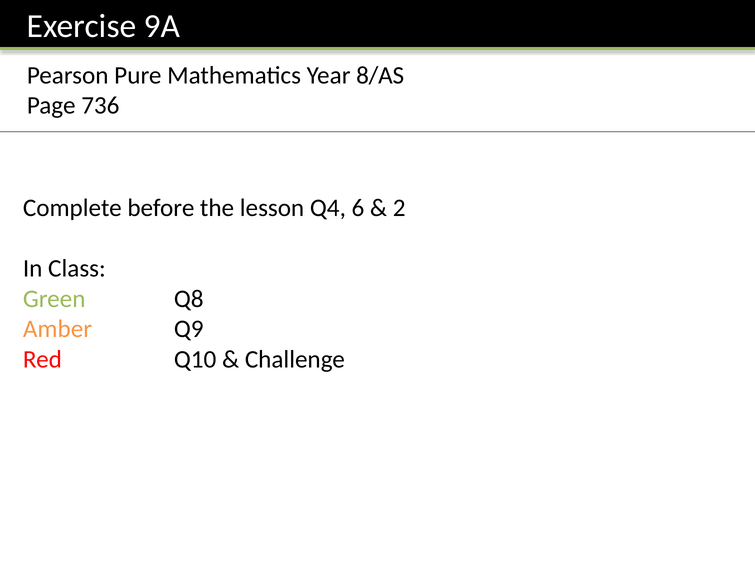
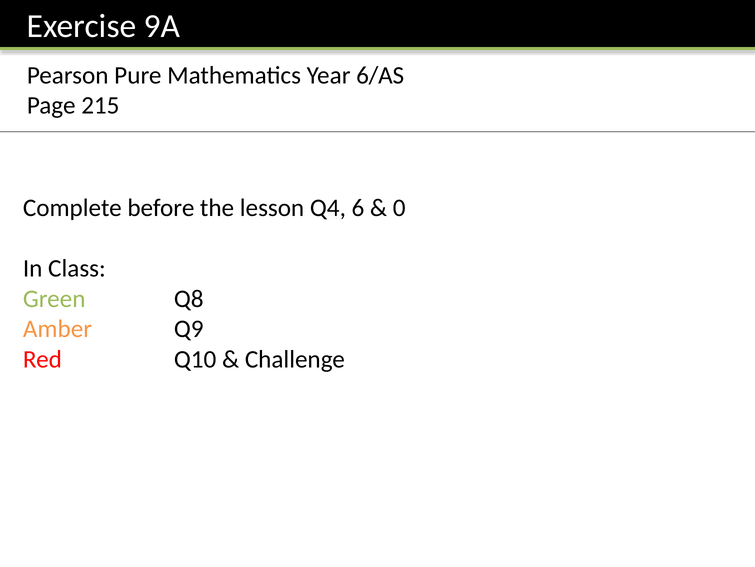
8/AS: 8/AS -> 6/AS
736: 736 -> 215
2: 2 -> 0
